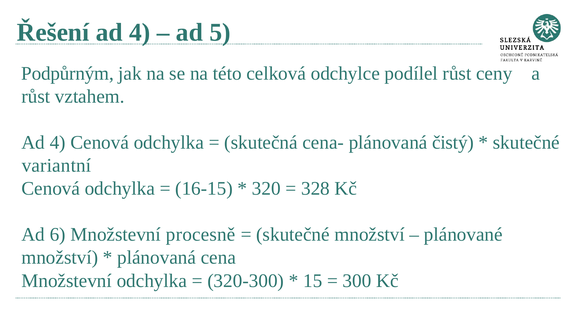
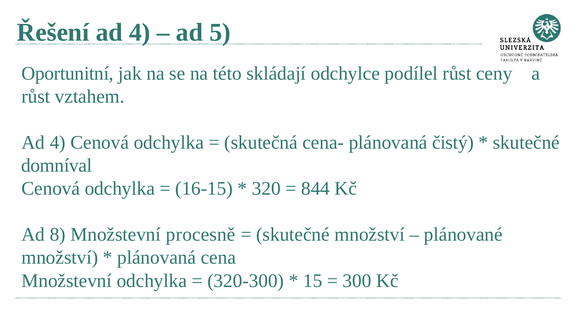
Podpůrným: Podpůrným -> Oportunitní
celková: celková -> skládají
variantní: variantní -> domníval
328: 328 -> 844
6: 6 -> 8
